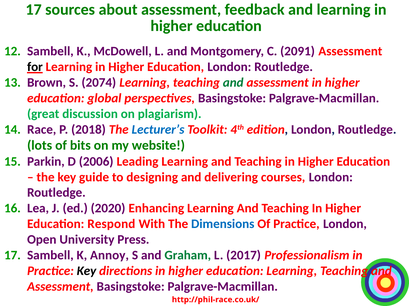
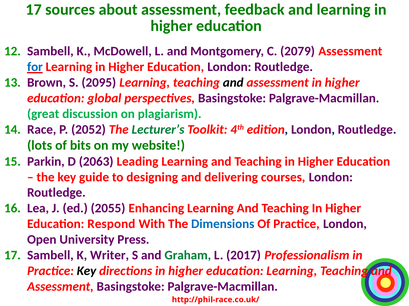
2091: 2091 -> 2079
for colour: black -> blue
2074: 2074 -> 2095
and at (233, 83) colour: green -> black
2018: 2018 -> 2052
Lecturer’s colour: blue -> green
2006: 2006 -> 2063
2020: 2020 -> 2055
Annoy: Annoy -> Writer
